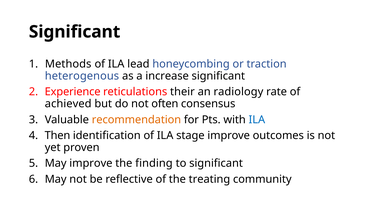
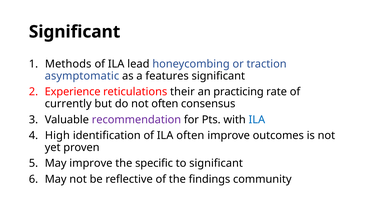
heterogenous: heterogenous -> asymptomatic
increase: increase -> features
radiology: radiology -> practicing
achieved: achieved -> currently
recommendation colour: orange -> purple
Then: Then -> High
ILA stage: stage -> often
finding: finding -> specific
treating: treating -> findings
